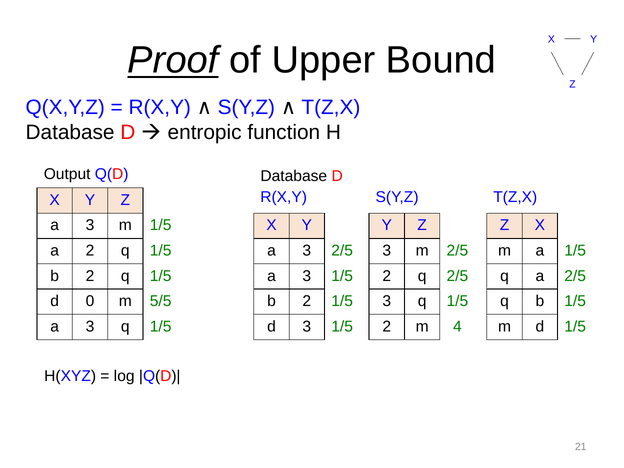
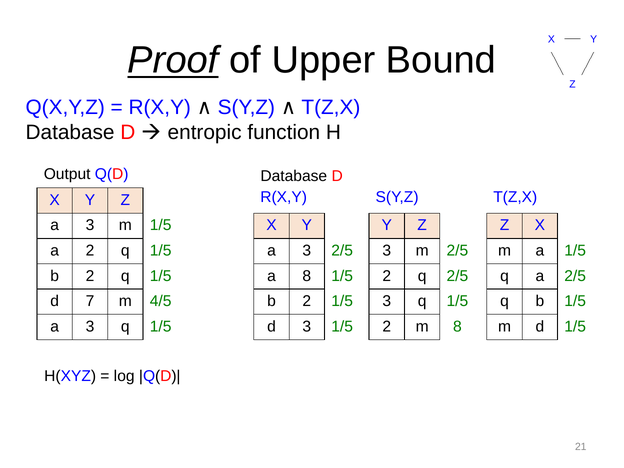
3 at (307, 276): 3 -> 8
0: 0 -> 7
5/5: 5/5 -> 4/5
m 4: 4 -> 8
